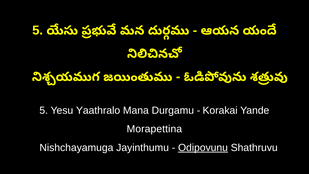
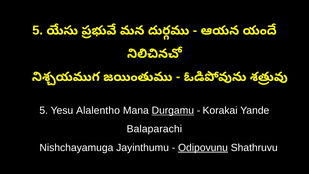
Yaathralo: Yaathralo -> Alalentho
Durgamu underline: none -> present
Morapettina: Morapettina -> Balaparachi
